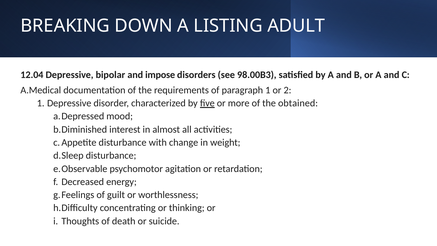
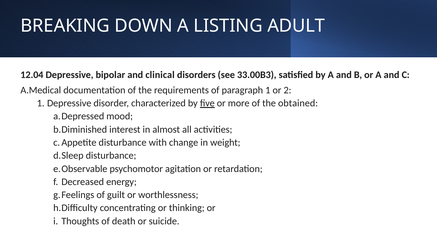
impose: impose -> clinical
98.00B3: 98.00B3 -> 33.00B3
